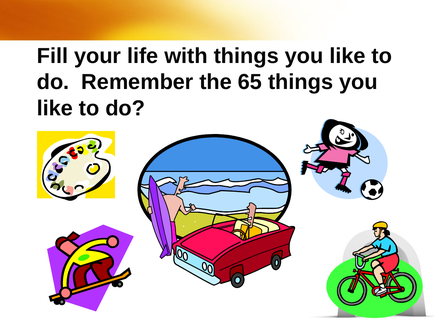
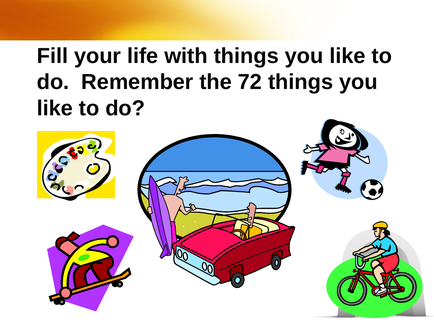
65: 65 -> 72
